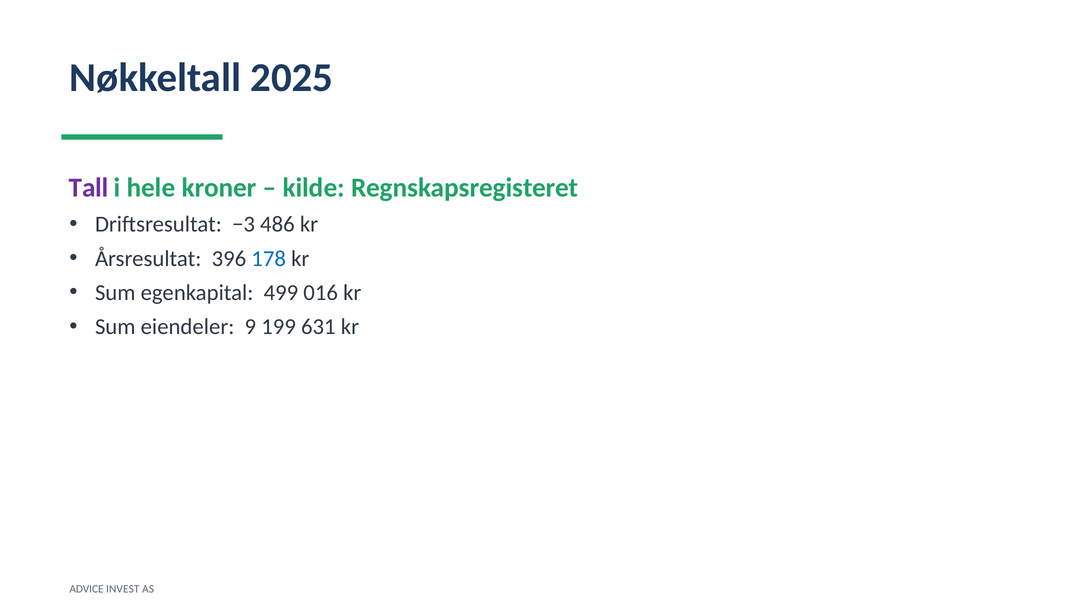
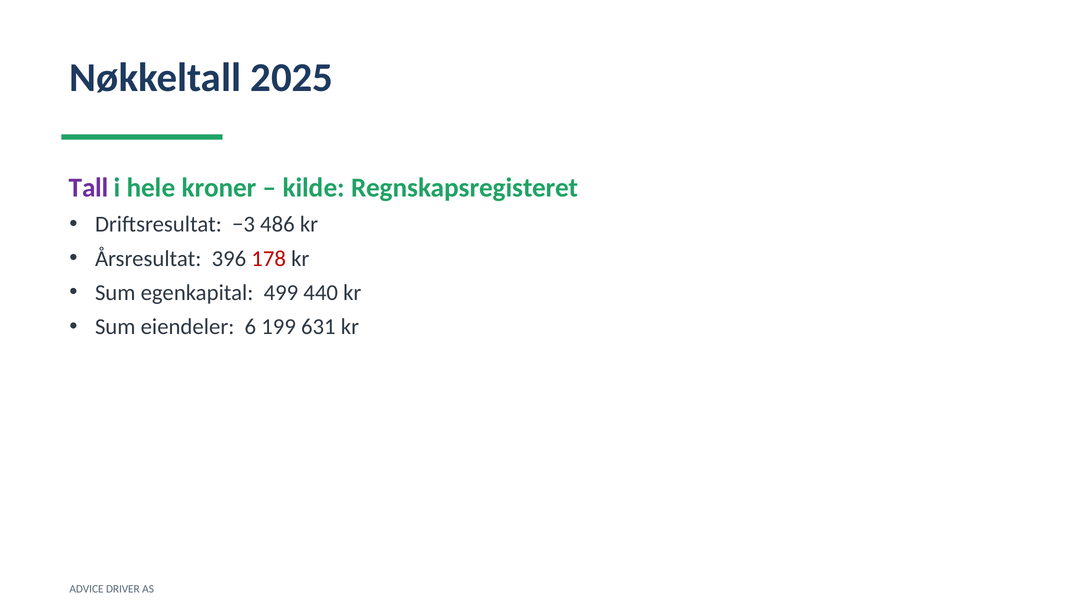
178 colour: blue -> red
016: 016 -> 440
9: 9 -> 6
INVEST: INVEST -> DRIVER
